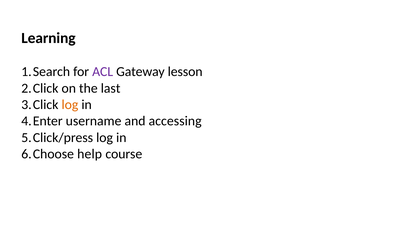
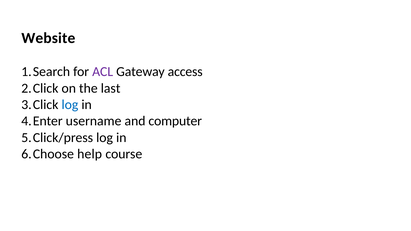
Learning: Learning -> Website
lesson: lesson -> access
log at (70, 105) colour: orange -> blue
accessing: accessing -> computer
